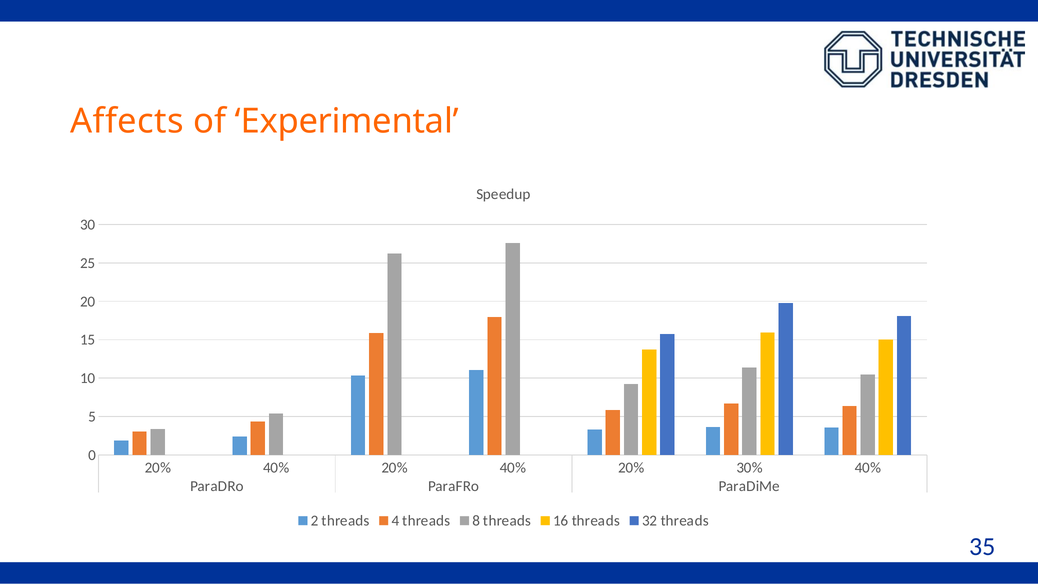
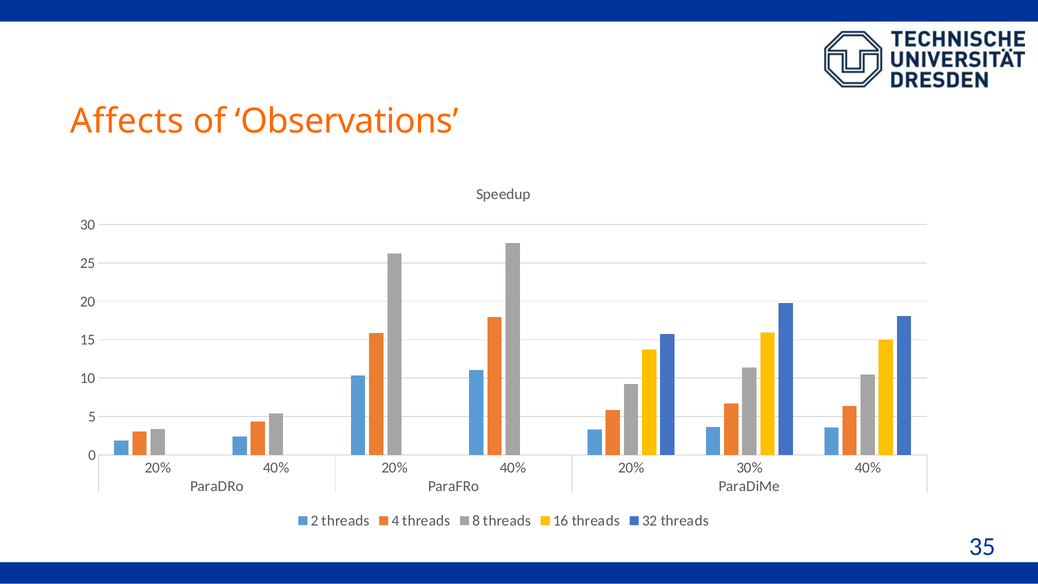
Experimental: Experimental -> Observations
